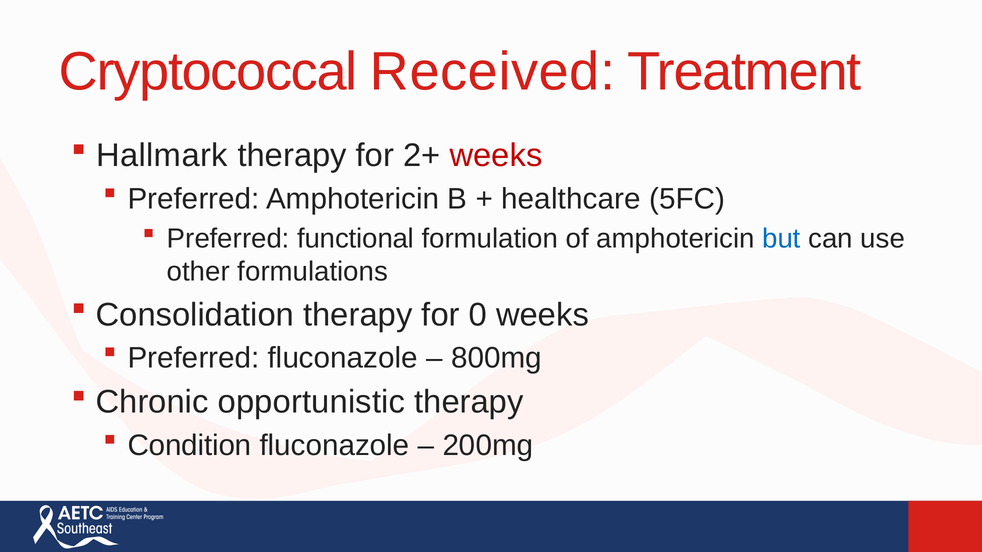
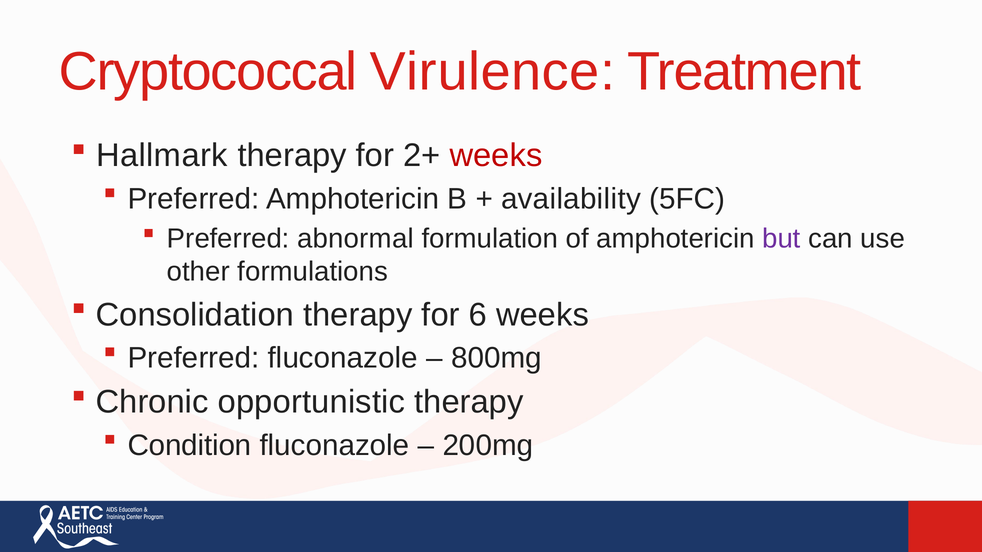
Received: Received -> Virulence
healthcare: healthcare -> availability
functional: functional -> abnormal
but colour: blue -> purple
0: 0 -> 6
